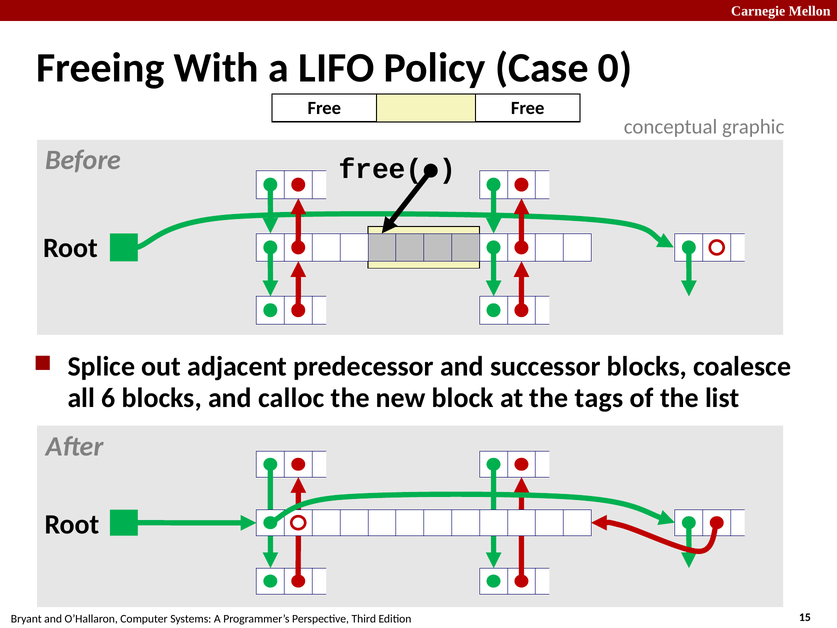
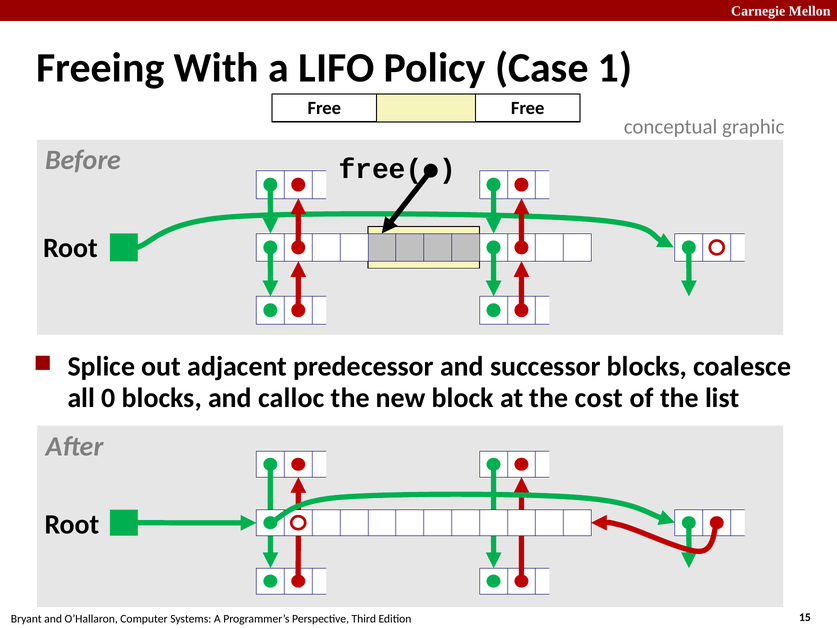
0: 0 -> 1
6: 6 -> 0
tags: tags -> cost
